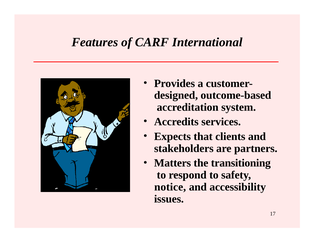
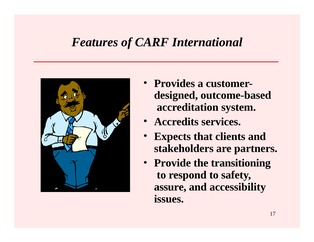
Matters: Matters -> Provide
notice: notice -> assure
